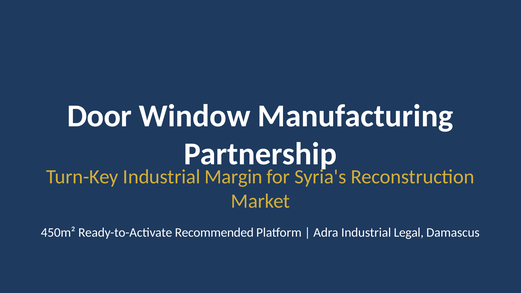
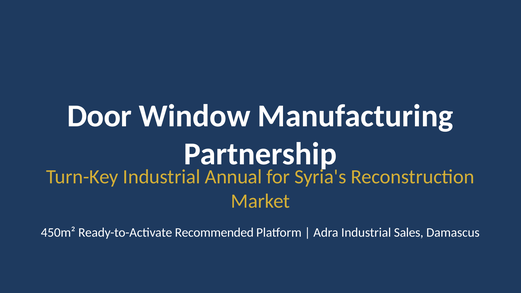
Margin: Margin -> Annual
Legal: Legal -> Sales
